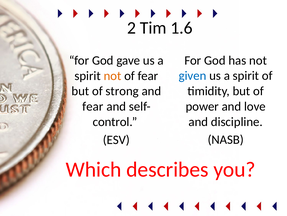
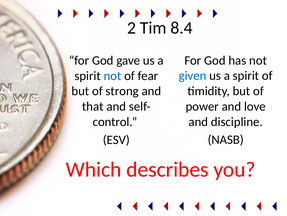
1.6: 1.6 -> 8.4
not at (113, 76) colour: orange -> blue
fear at (93, 106): fear -> that
